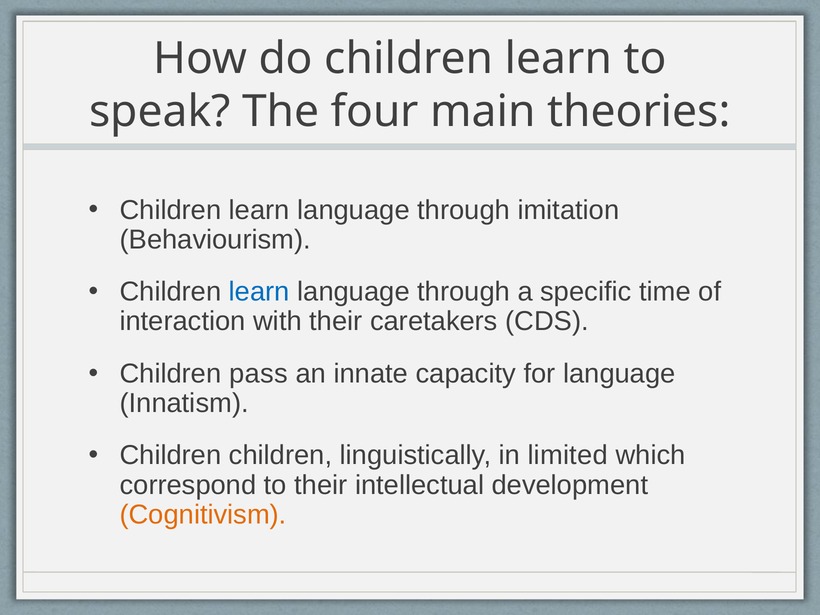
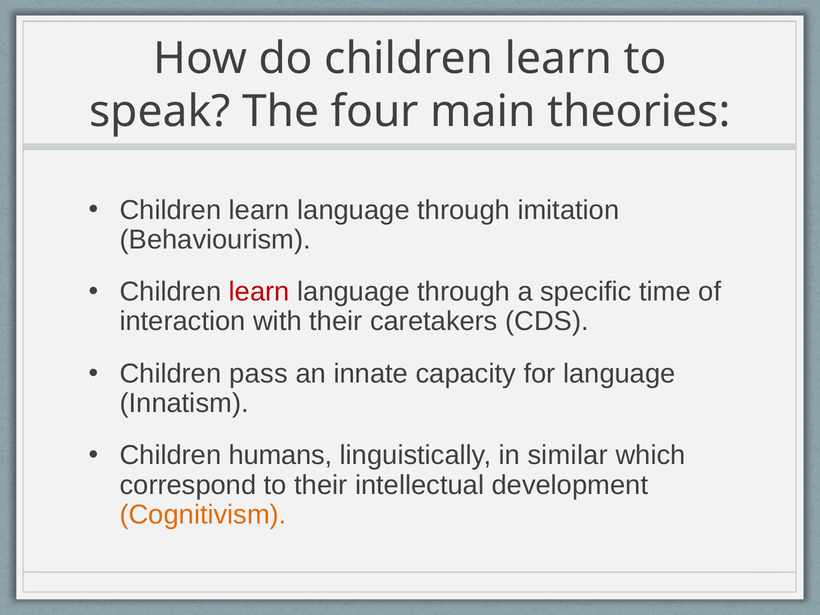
learn at (259, 292) colour: blue -> red
Children children: children -> humans
limited: limited -> similar
